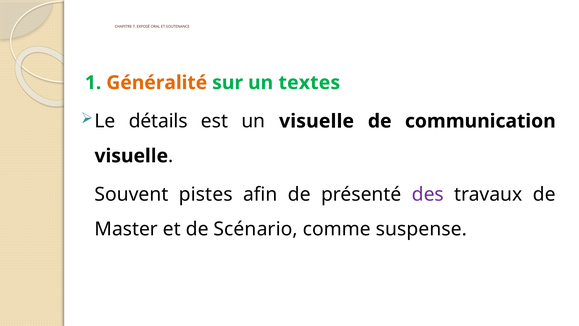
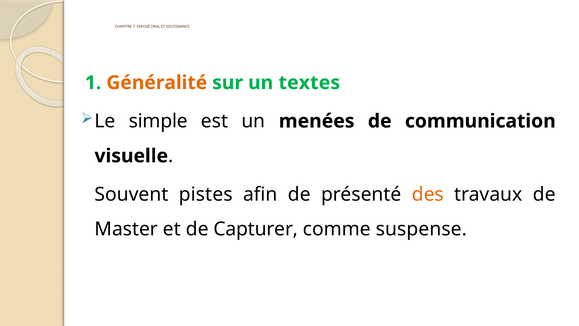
détails: détails -> simple
un visuelle: visuelle -> menées
des colour: purple -> orange
Scénario: Scénario -> Capturer
